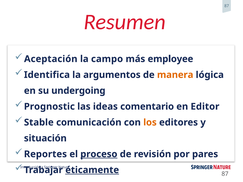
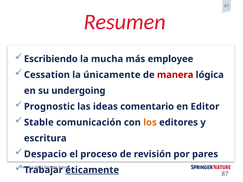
Aceptación: Aceptación -> Escribiendo
campo: campo -> mucha
Identifica: Identifica -> Cessation
argumentos: argumentos -> únicamente
manera colour: orange -> red
situación: situación -> escritura
Reportes: Reportes -> Despacio
proceso underline: present -> none
